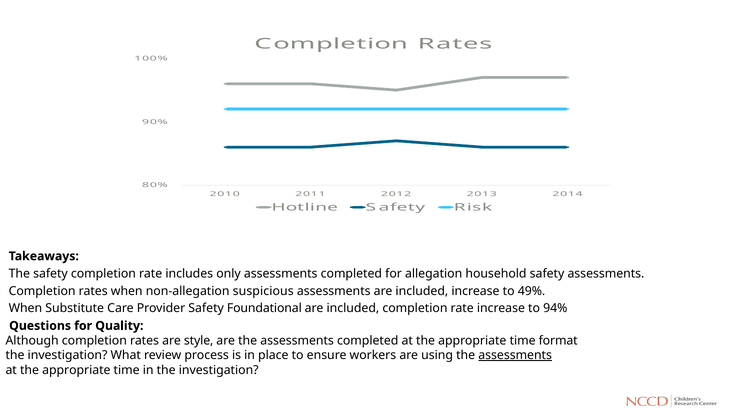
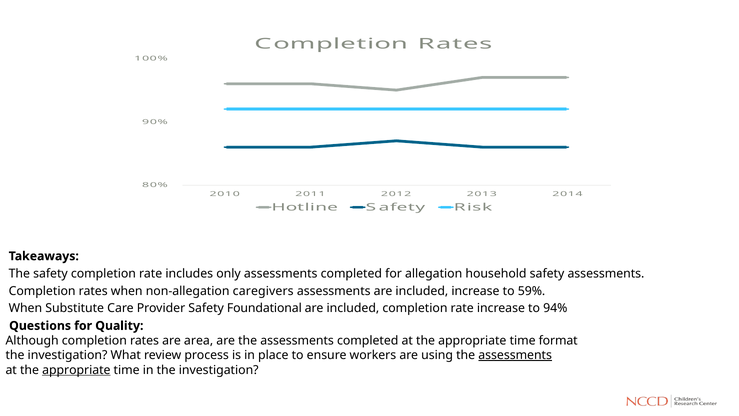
suspicious: suspicious -> caregivers
49%: 49% -> 59%
style: style -> area
appropriate at (76, 370) underline: none -> present
